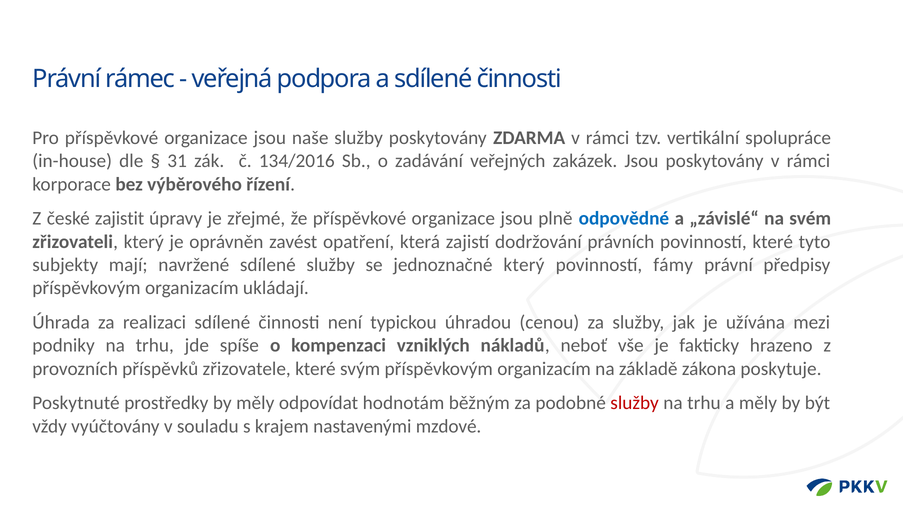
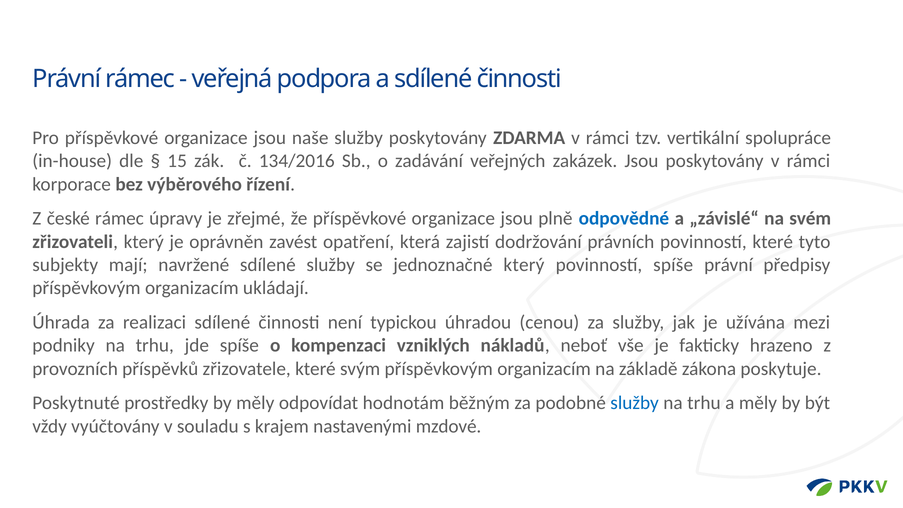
31: 31 -> 15
české zajistit: zajistit -> rámec
povinností fámy: fámy -> spíše
služby at (635, 403) colour: red -> blue
